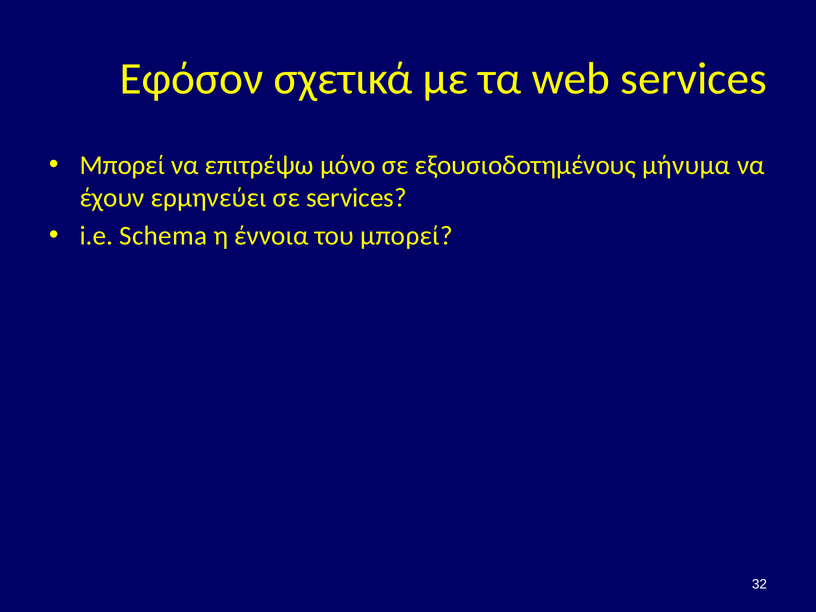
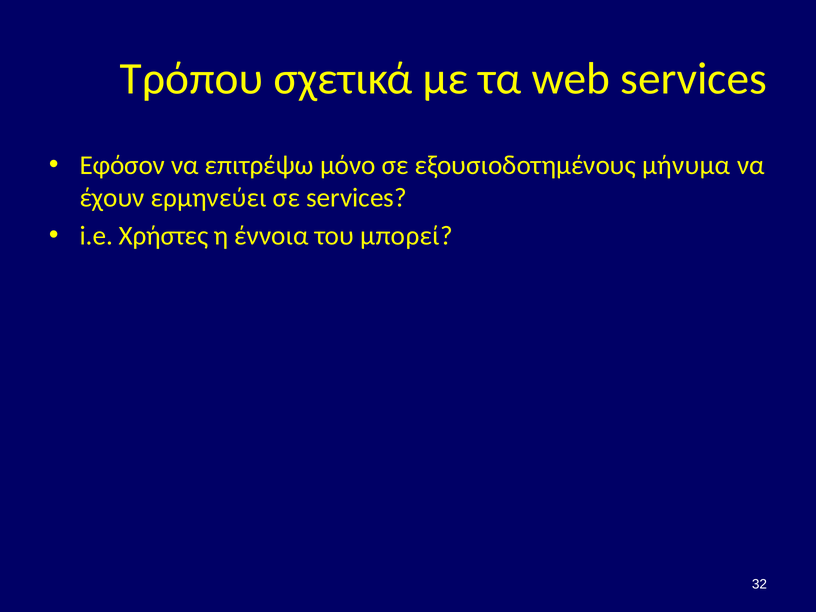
Εφόσον: Εφόσον -> Τρόπου
Μπορεί at (122, 165): Μπορεί -> Εφόσον
Schema: Schema -> Χρήστες
